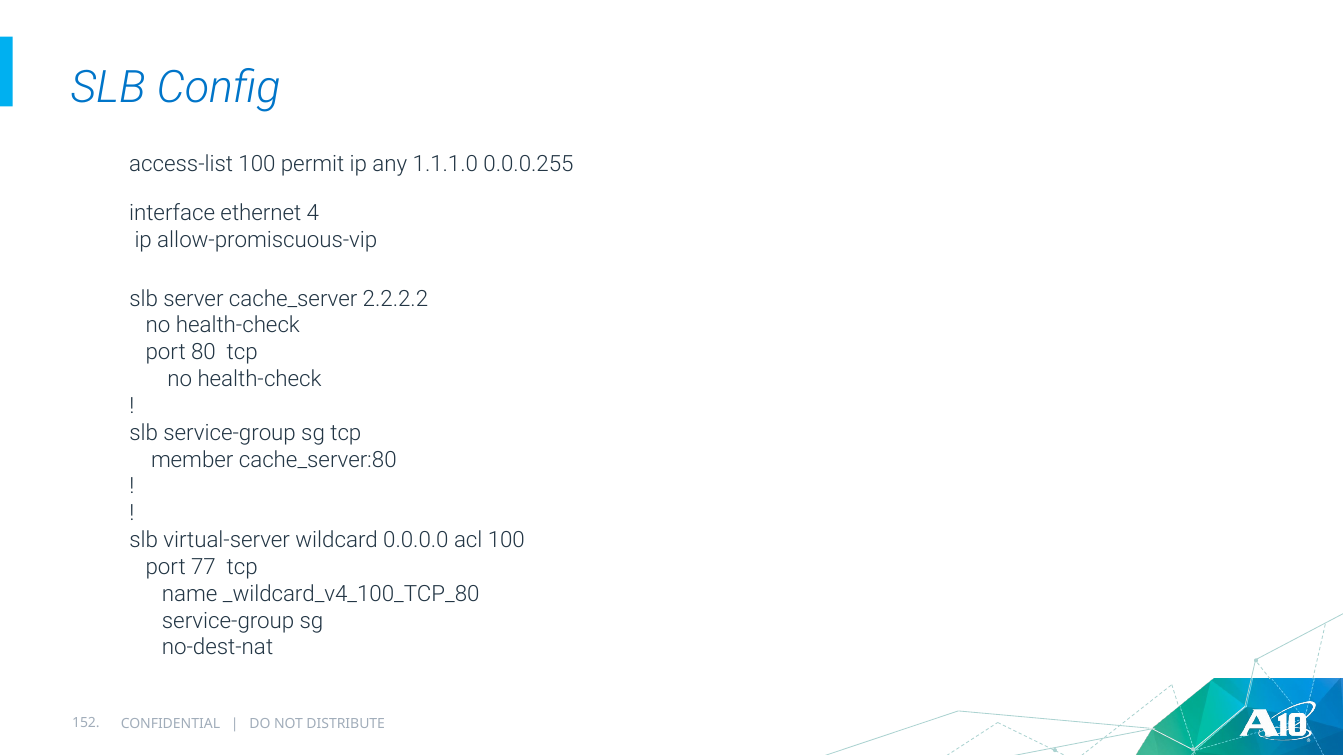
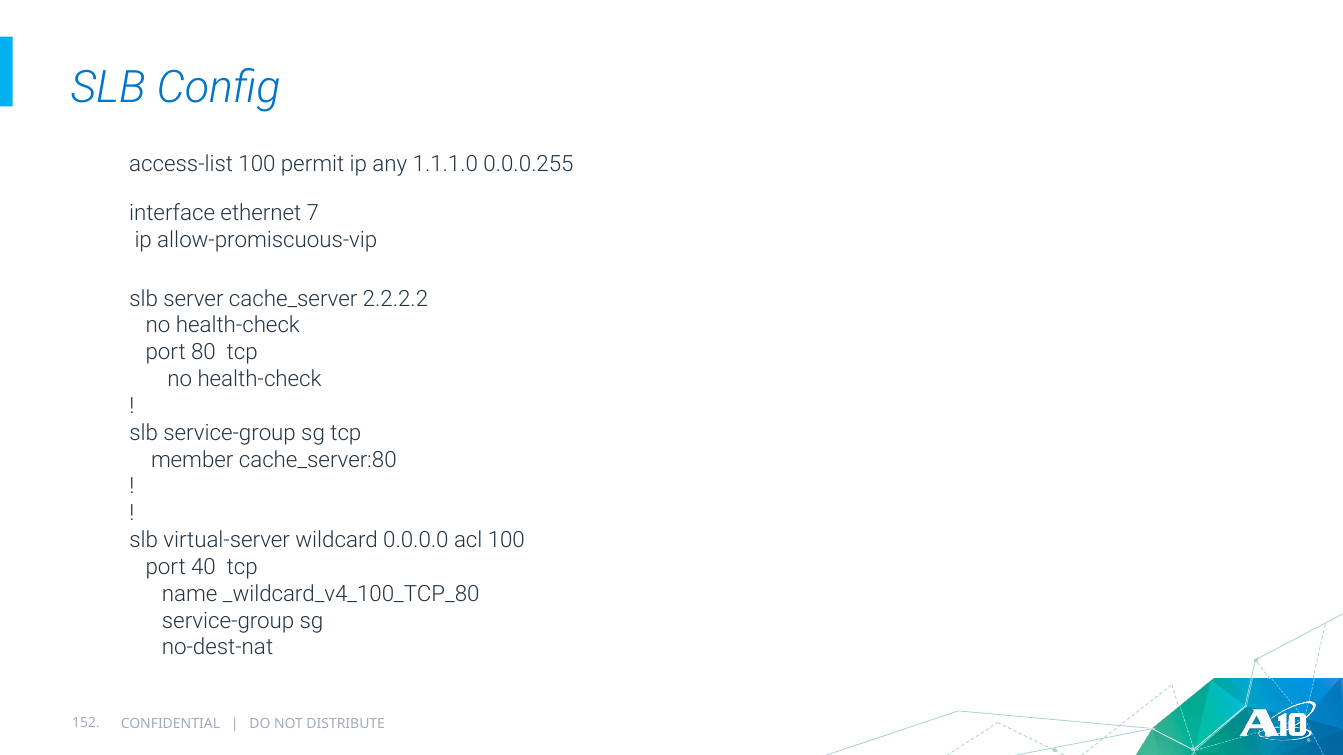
4: 4 -> 7
77: 77 -> 40
